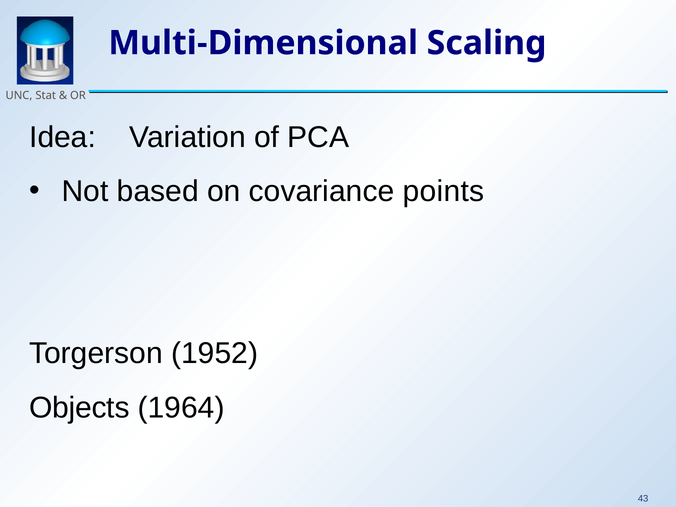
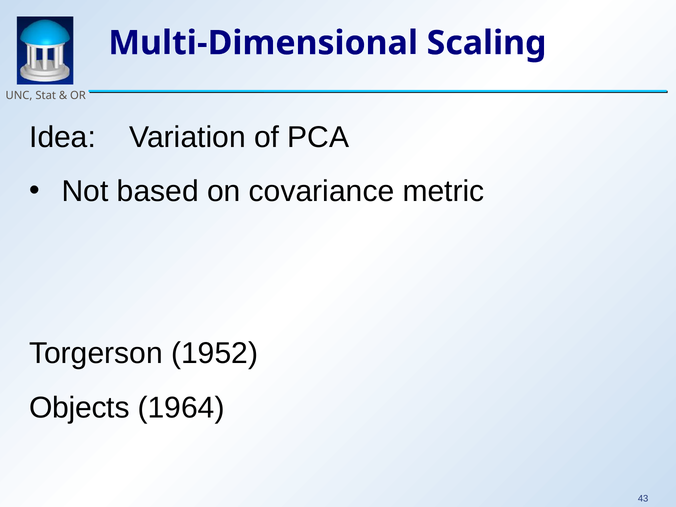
points: points -> metric
